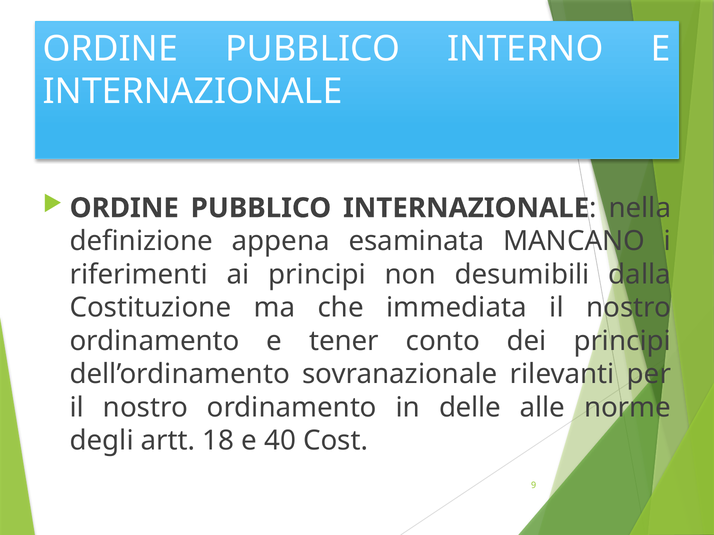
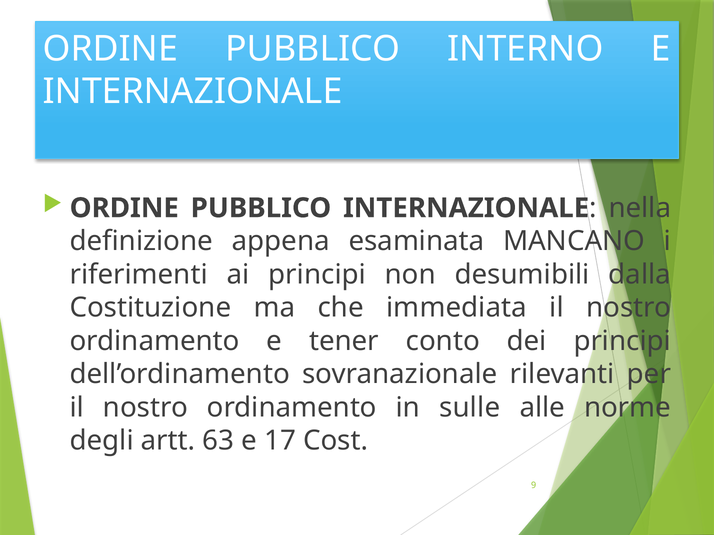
delle: delle -> sulle
18: 18 -> 63
40: 40 -> 17
